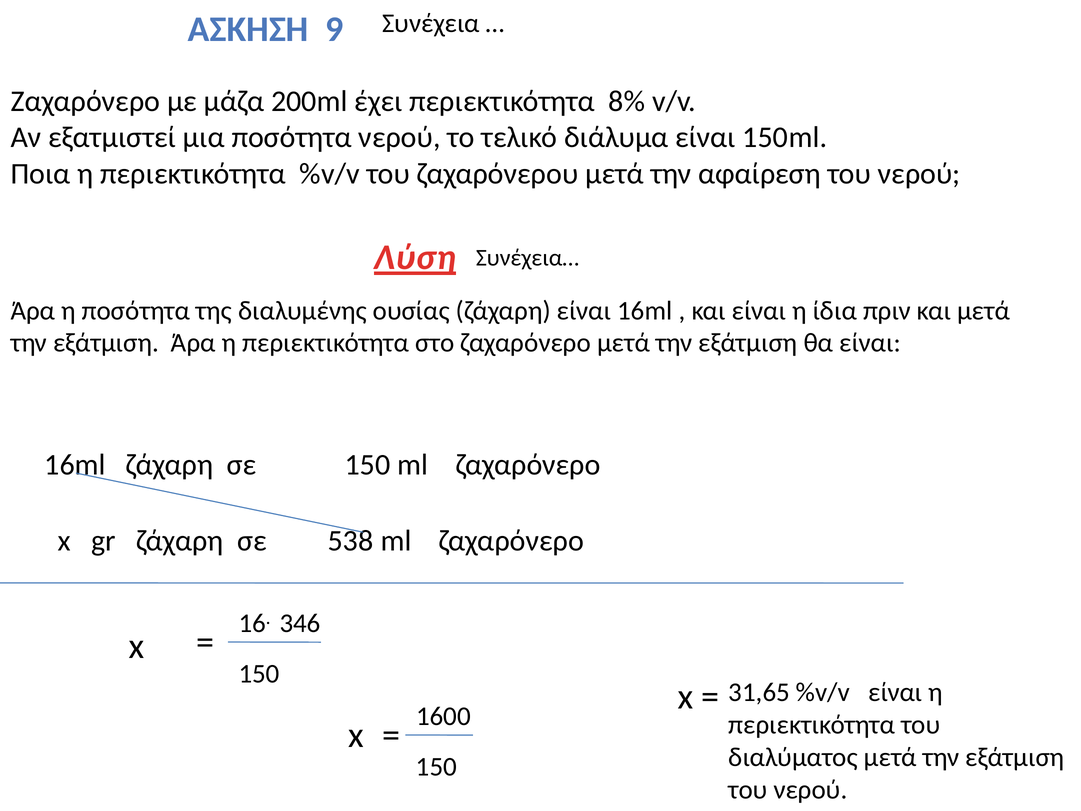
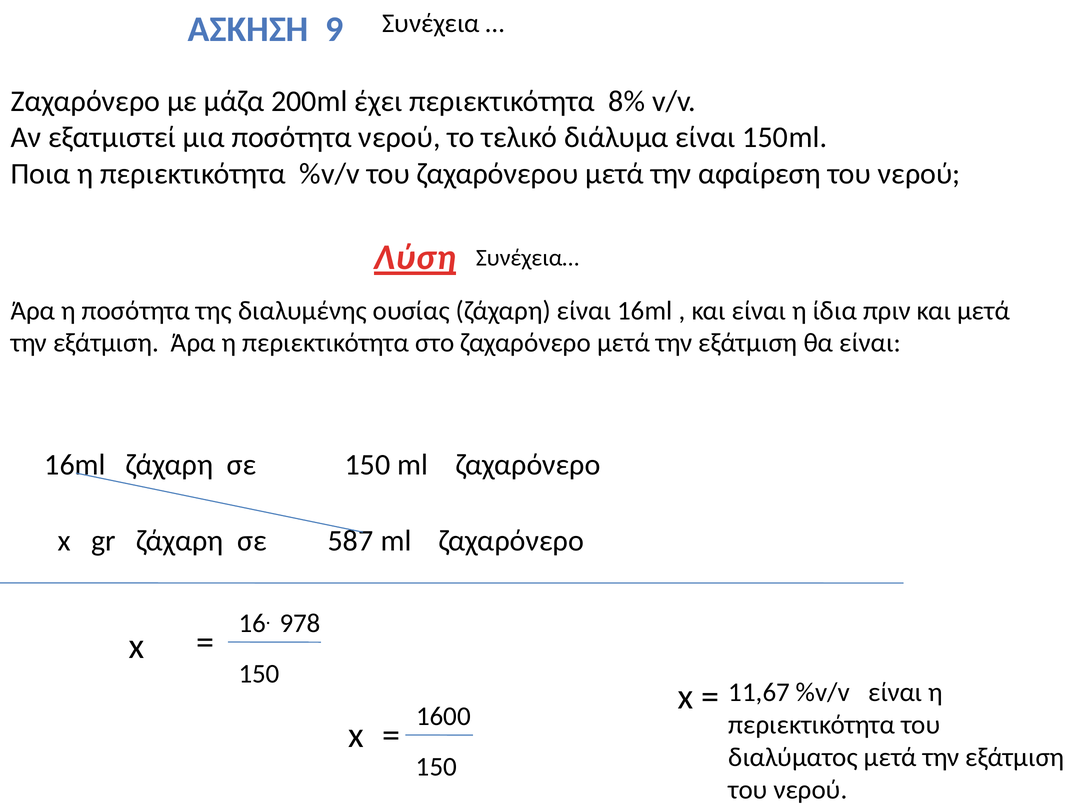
538: 538 -> 587
346: 346 -> 978
31,65: 31,65 -> 11,67
